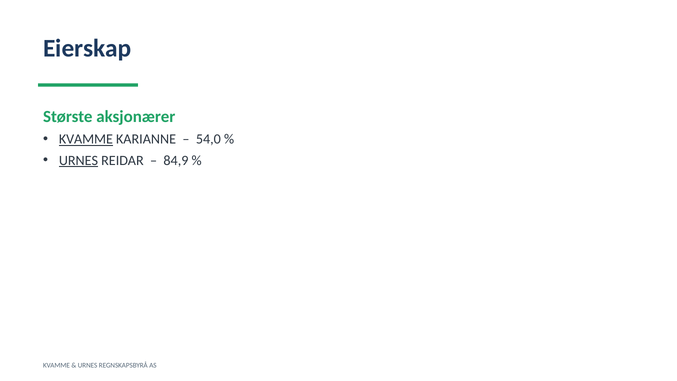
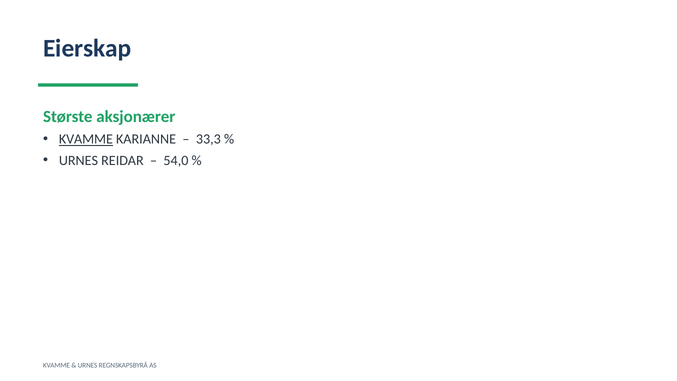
54,0: 54,0 -> 33,3
URNES at (78, 160) underline: present -> none
84,9: 84,9 -> 54,0
